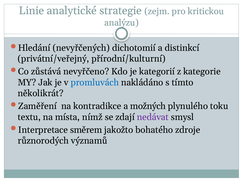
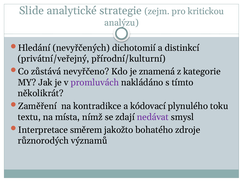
Linie: Linie -> Slide
kategorií: kategorií -> znamená
promluvách colour: blue -> purple
možných: možných -> kódovací
